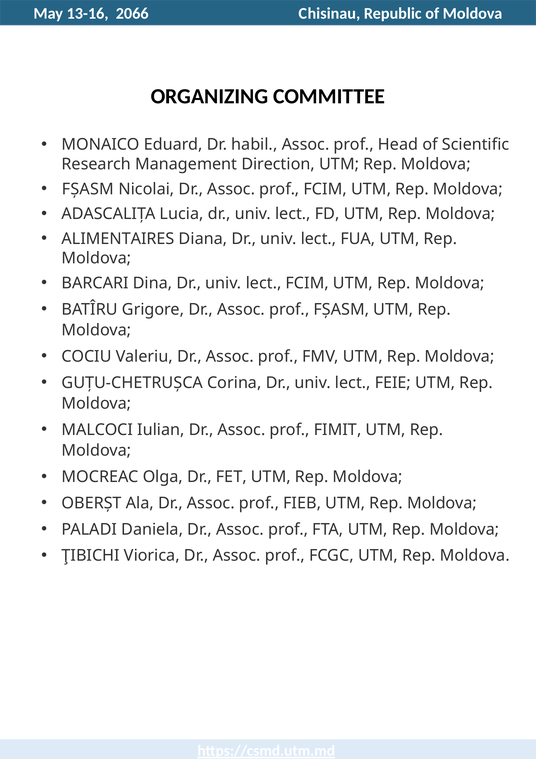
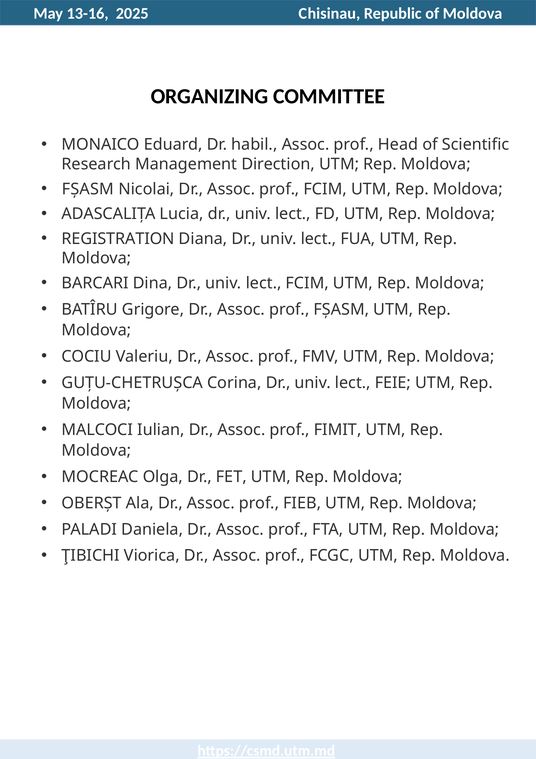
2066: 2066 -> 2025
ALIMENTAIRES: ALIMENTAIRES -> REGISTRATION
